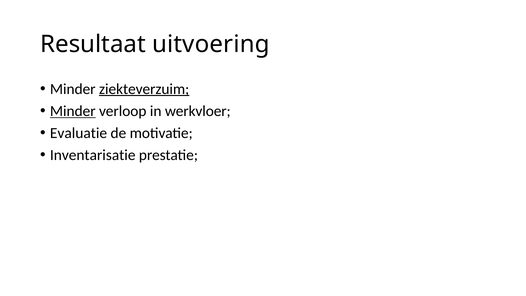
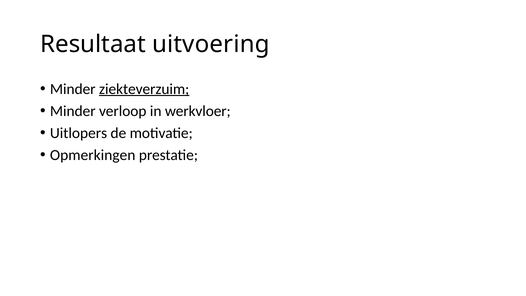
Minder at (73, 111) underline: present -> none
Evaluatie: Evaluatie -> Uitlopers
Inventarisatie: Inventarisatie -> Opmerkingen
